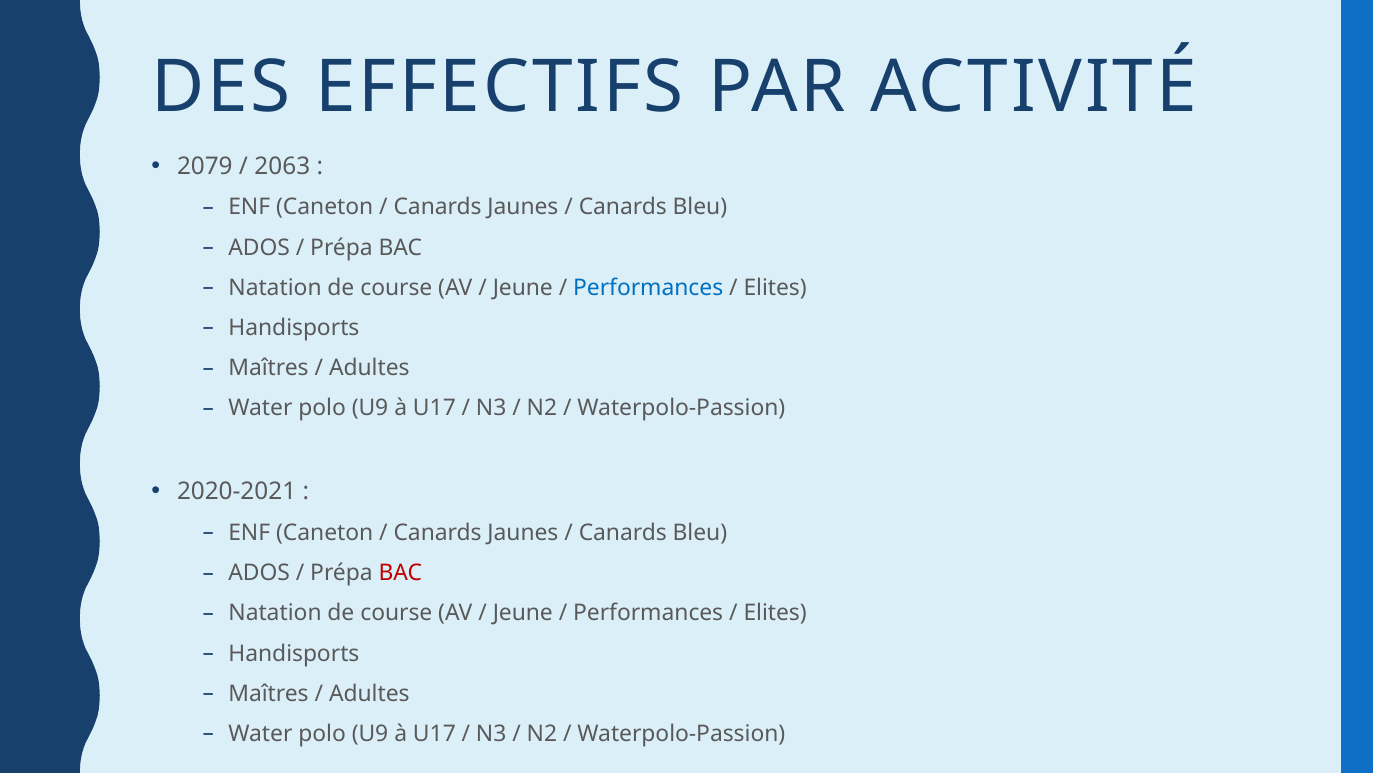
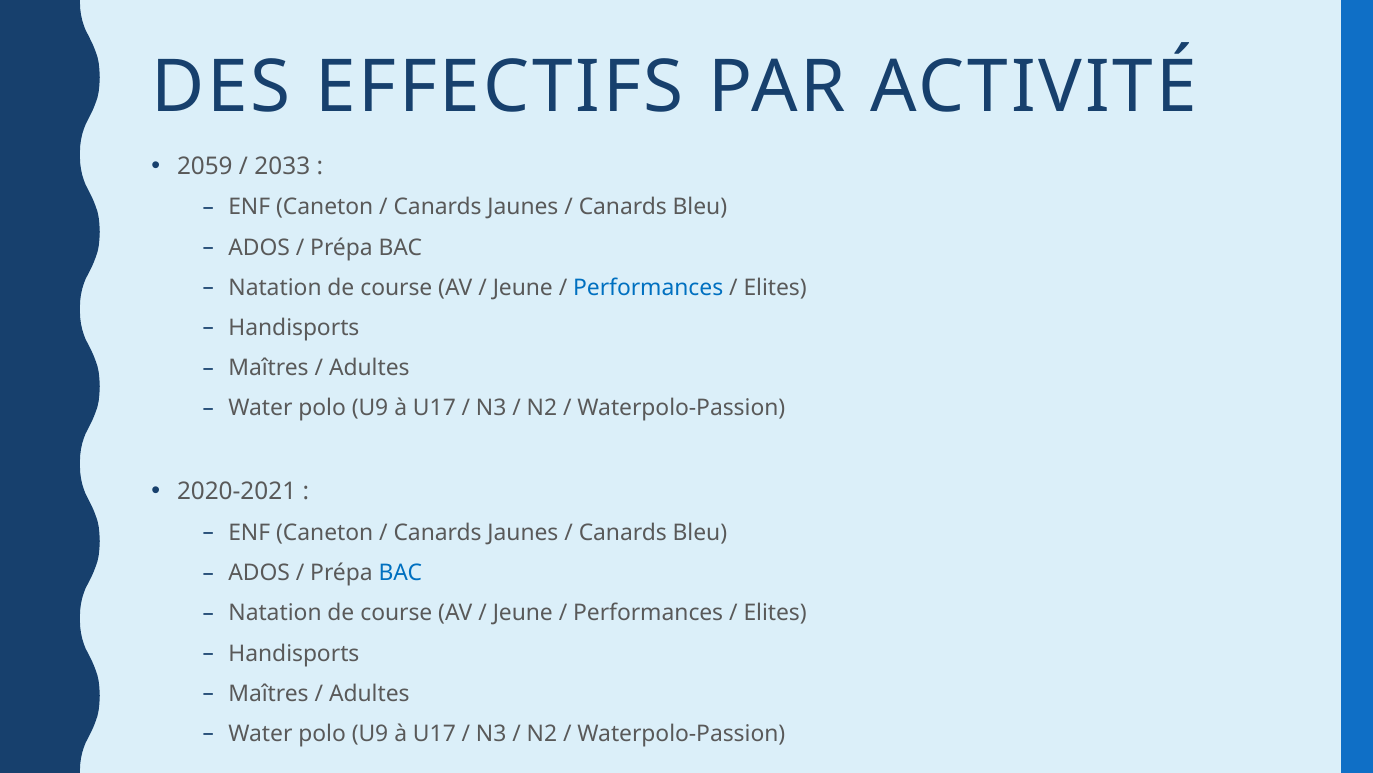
2079: 2079 -> 2059
2063: 2063 -> 2033
BAC at (400, 573) colour: red -> blue
